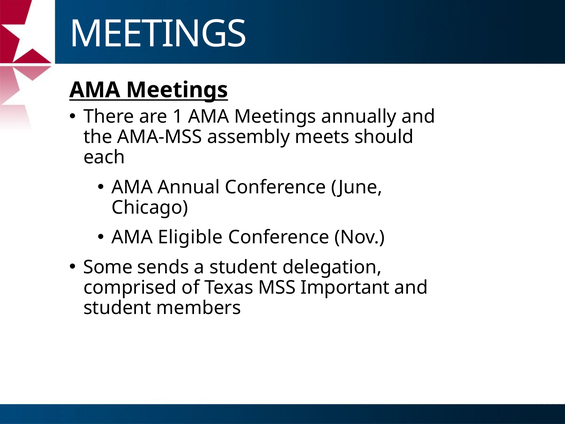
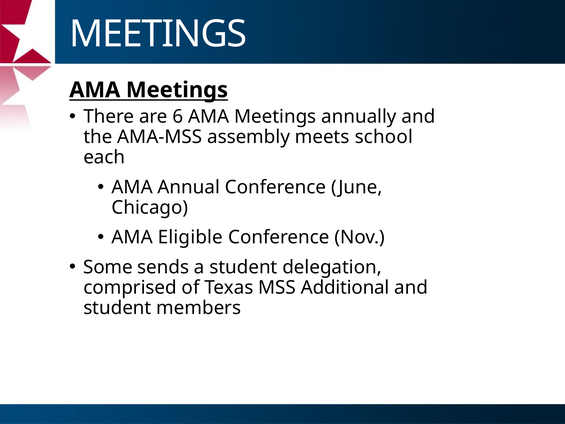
1: 1 -> 6
should: should -> school
Important: Important -> Additional
